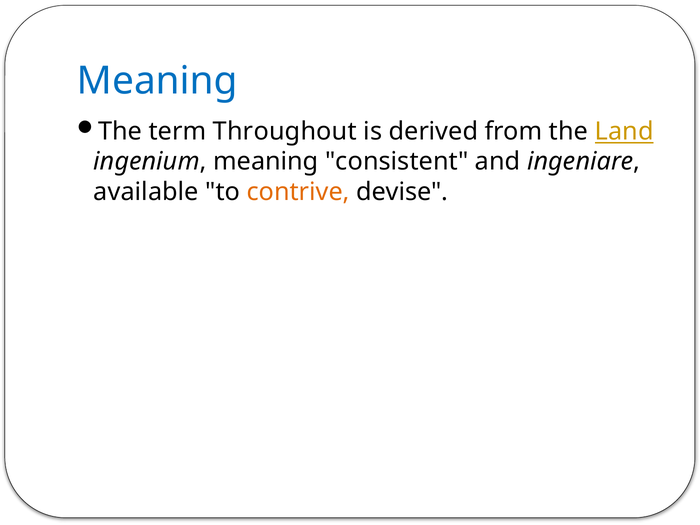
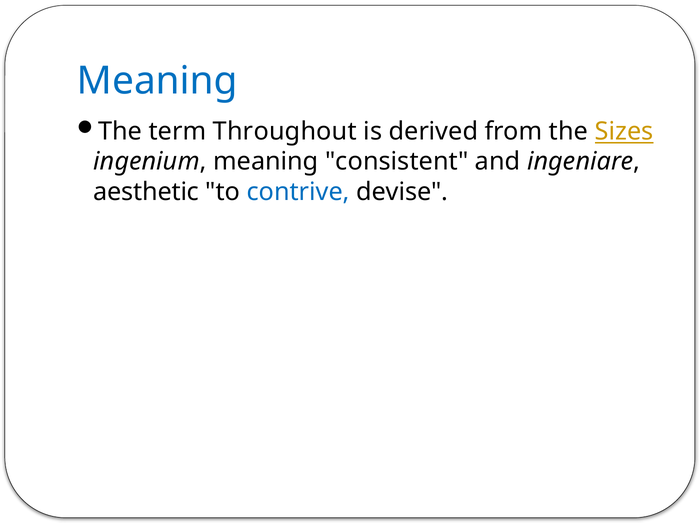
Land: Land -> Sizes
available: available -> aesthetic
contrive colour: orange -> blue
